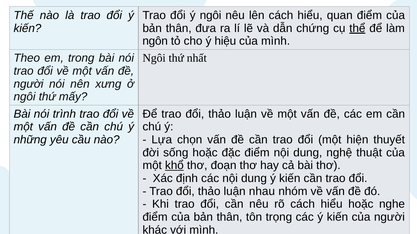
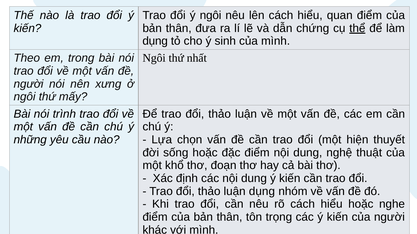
ngôn at (155, 41): ngôn -> dụng
hiệu: hiệu -> sinh
khổ underline: present -> none
luận nhau: nhau -> dụng
